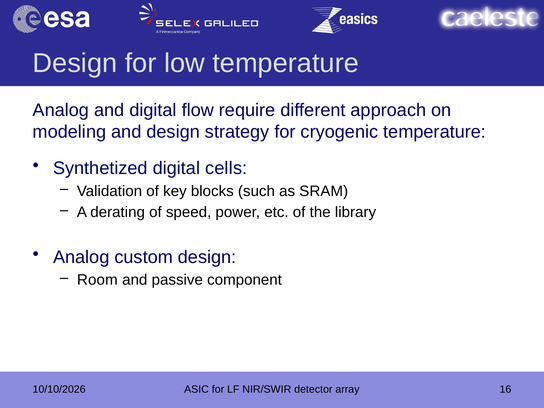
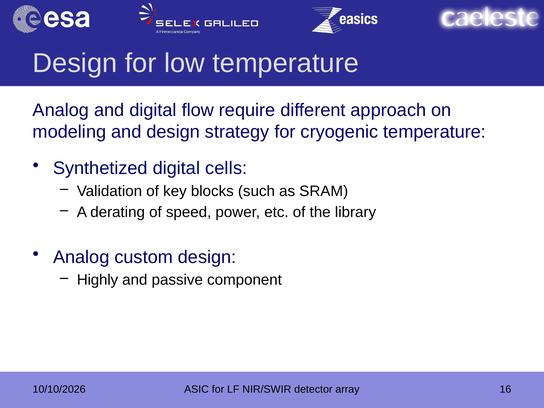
Room: Room -> Highly
